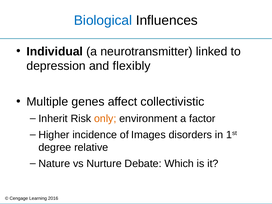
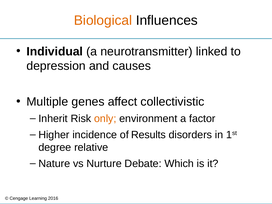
Biological colour: blue -> orange
flexibly: flexibly -> causes
Images: Images -> Results
